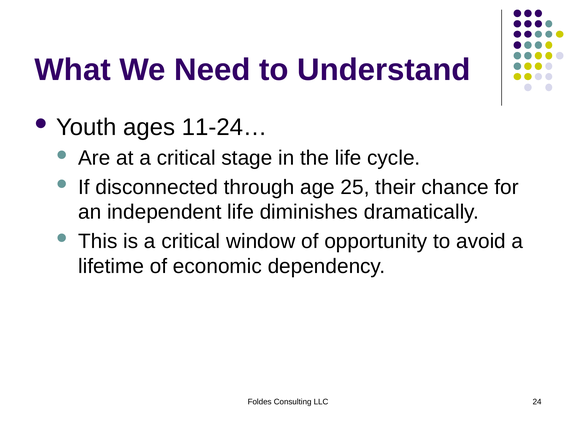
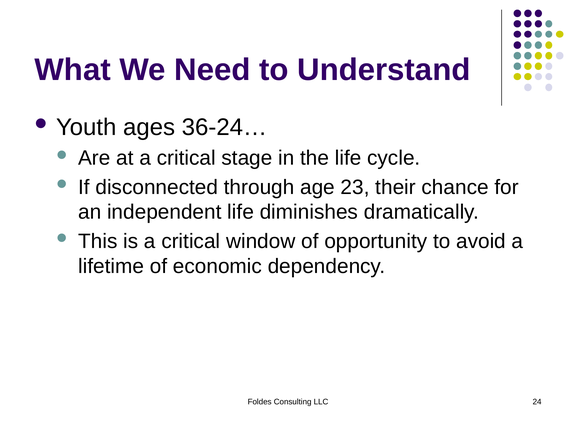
11-24…: 11-24… -> 36-24…
25: 25 -> 23
